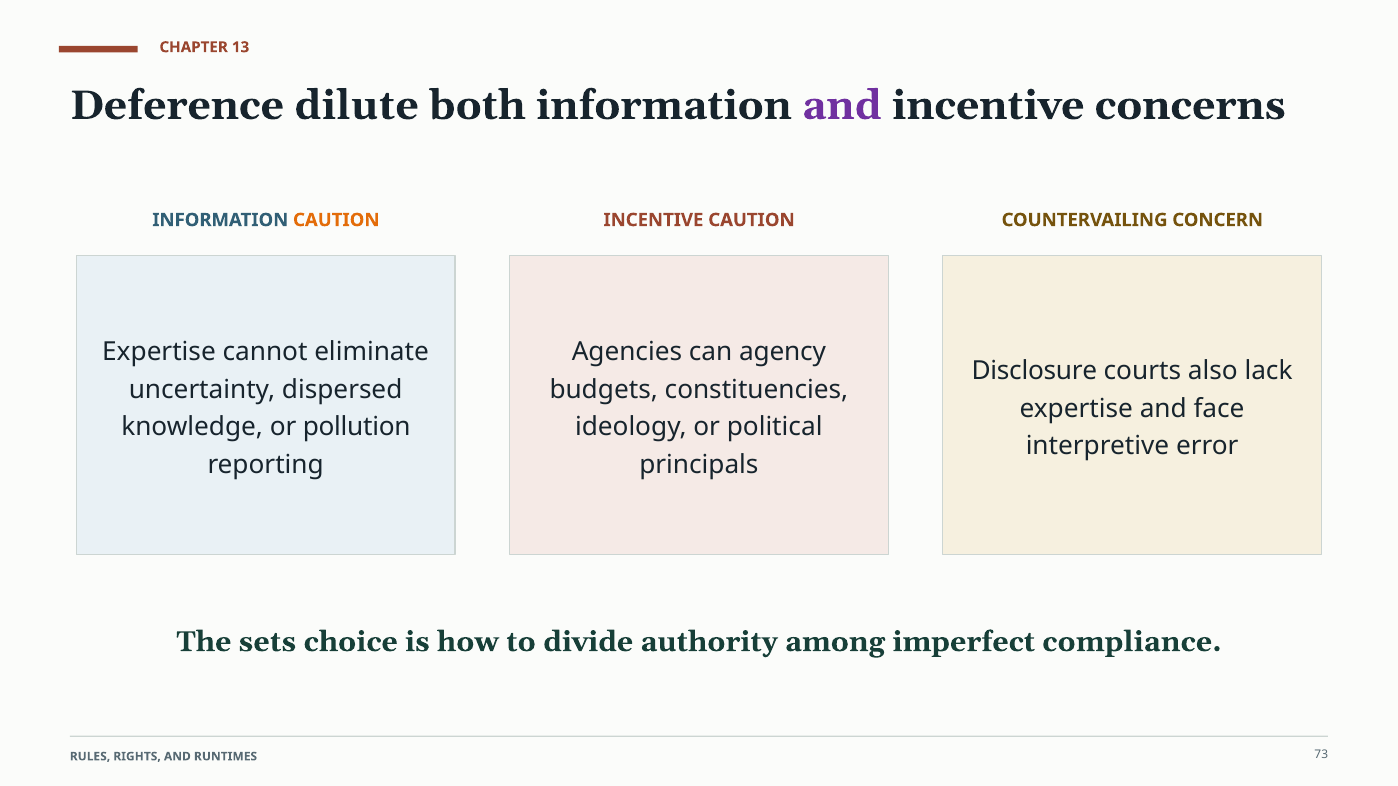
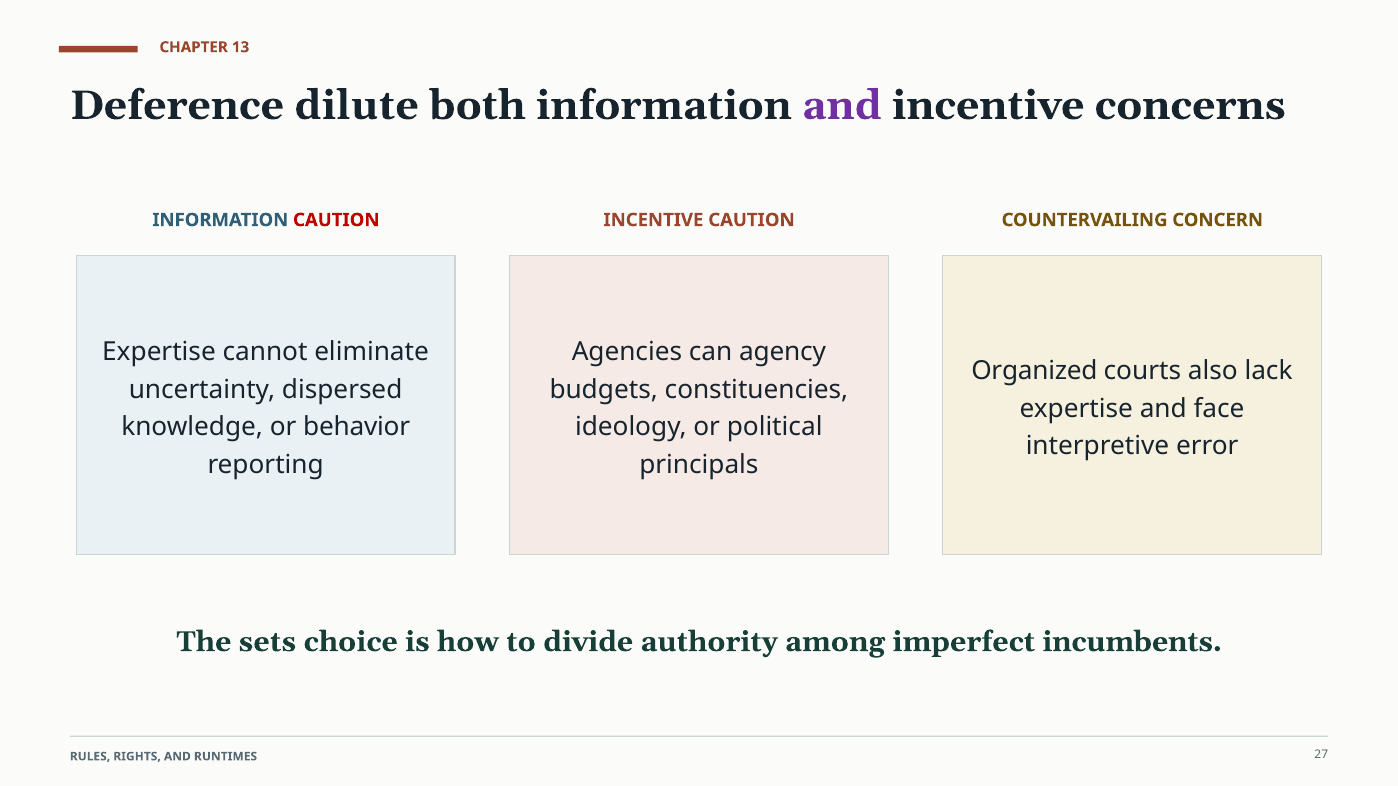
CAUTION at (336, 220) colour: orange -> red
Disclosure: Disclosure -> Organized
pollution: pollution -> behavior
compliance: compliance -> incumbents
73: 73 -> 27
